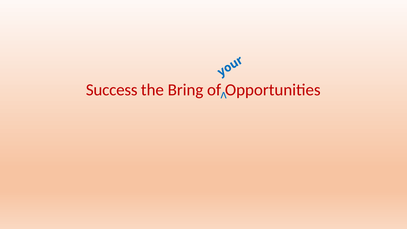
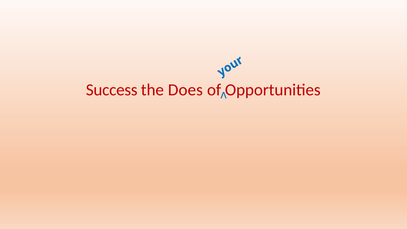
Bring: Bring -> Does
